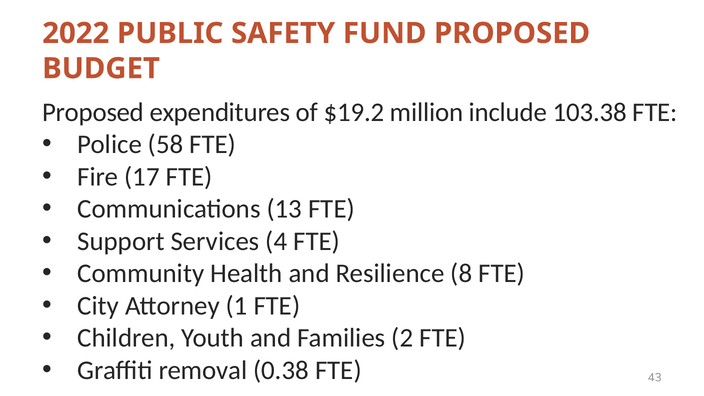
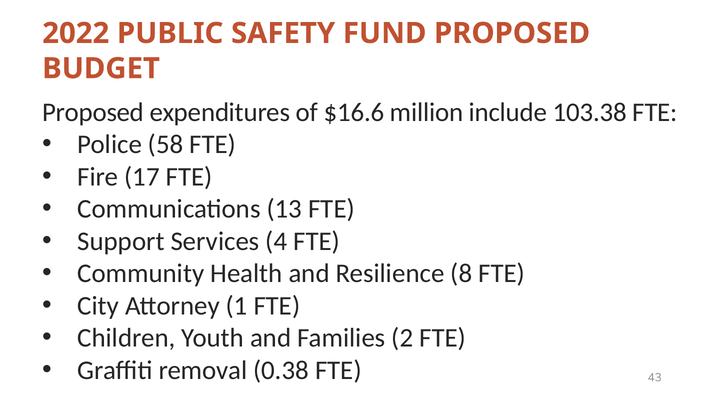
$19.2: $19.2 -> $16.6
